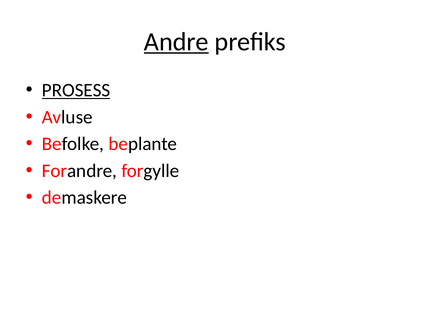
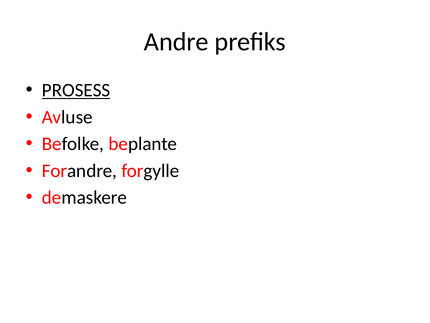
Andre underline: present -> none
